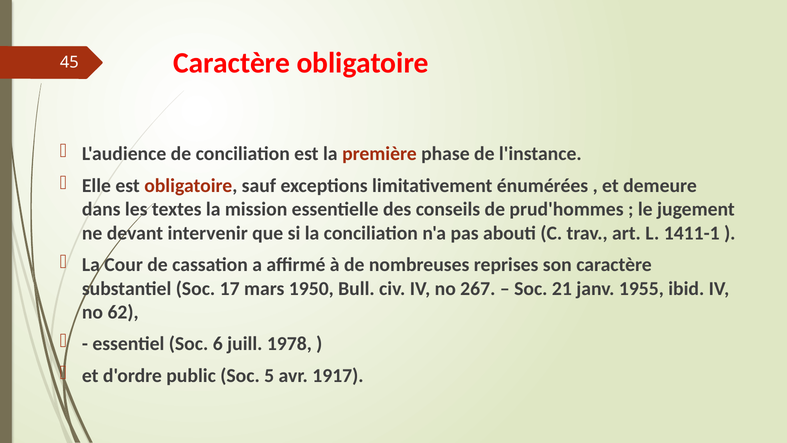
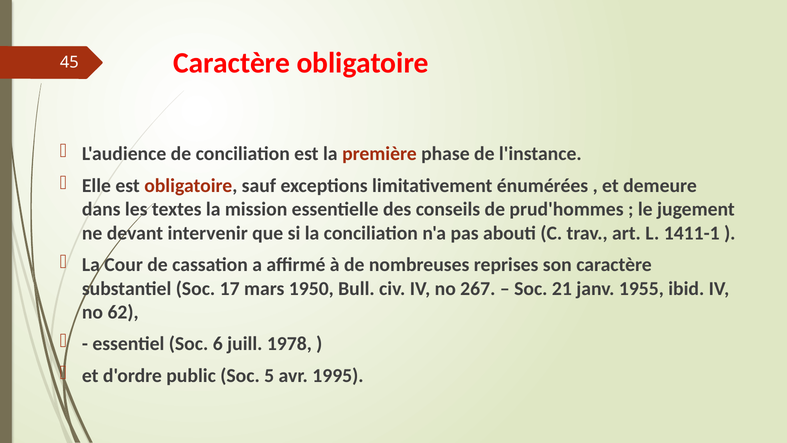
1917: 1917 -> 1995
